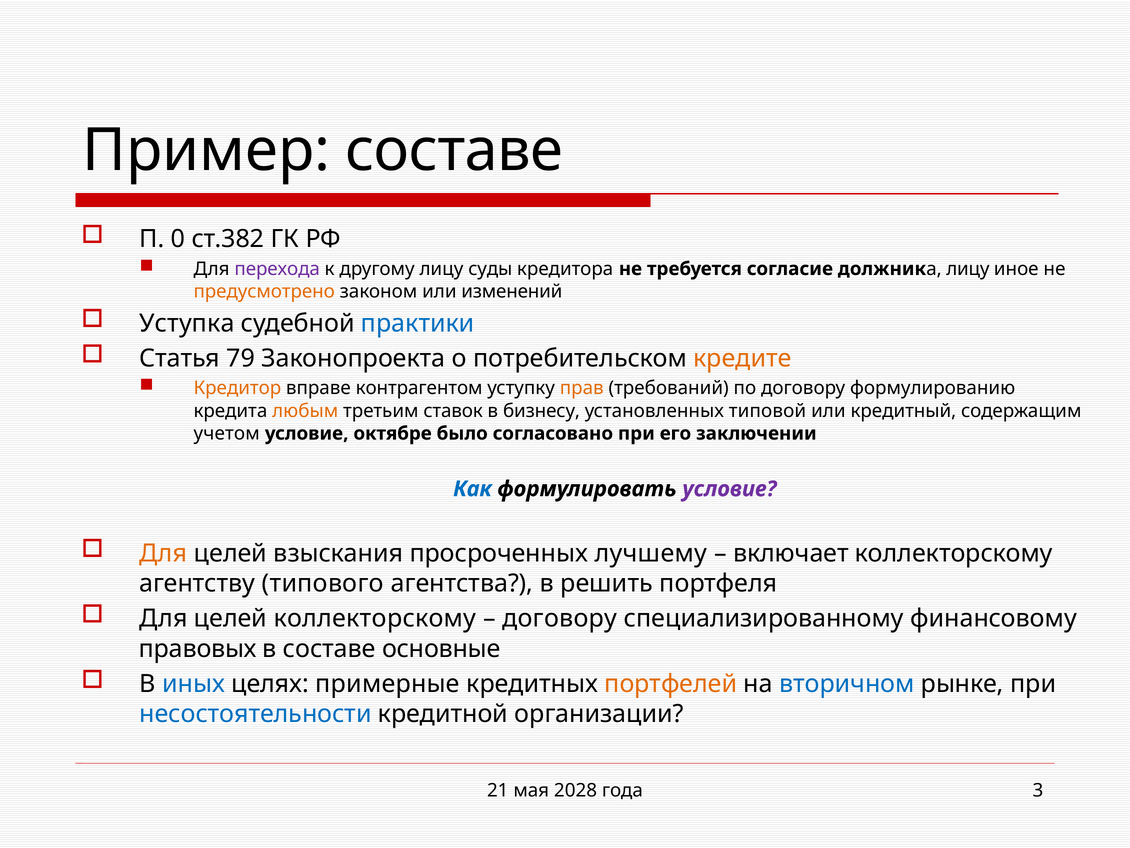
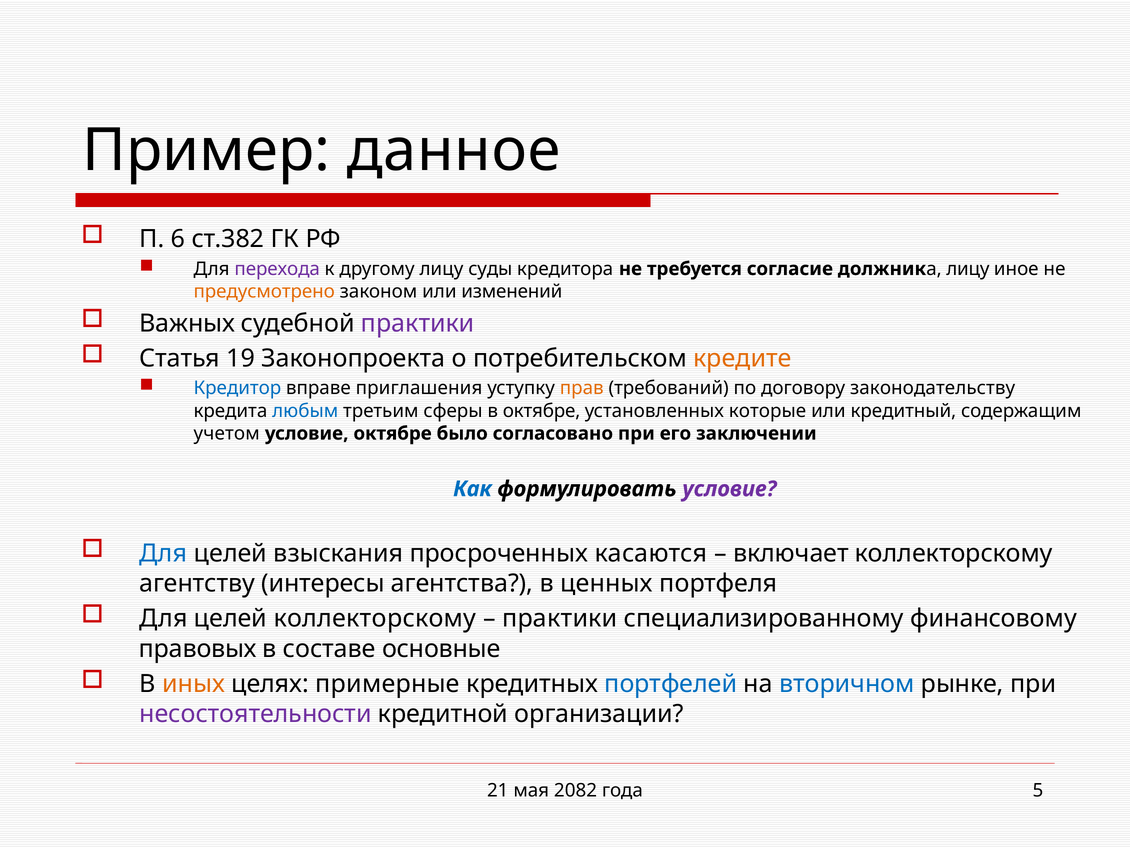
Пример составе: составе -> данное
0: 0 -> 6
Уступка: Уступка -> Важных
практики at (418, 323) colour: blue -> purple
79: 79 -> 19
Кредитор colour: orange -> blue
контрагентом: контрагентом -> приглашения
формулированию: формулированию -> законодательству
любым colour: orange -> blue
ставок: ставок -> сферы
в бизнесу: бизнесу -> октябре
типовой: типовой -> которые
Для at (163, 553) colour: orange -> blue
лучшему: лучшему -> касаются
типового: типового -> интересы
решить: решить -> ценных
договору at (560, 618): договору -> практики
иных colour: blue -> orange
портфелей colour: orange -> blue
несостоятельности colour: blue -> purple
2028: 2028 -> 2082
3: 3 -> 5
